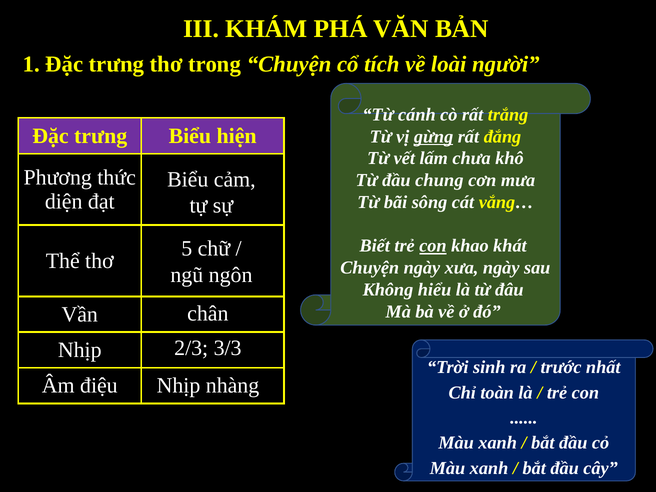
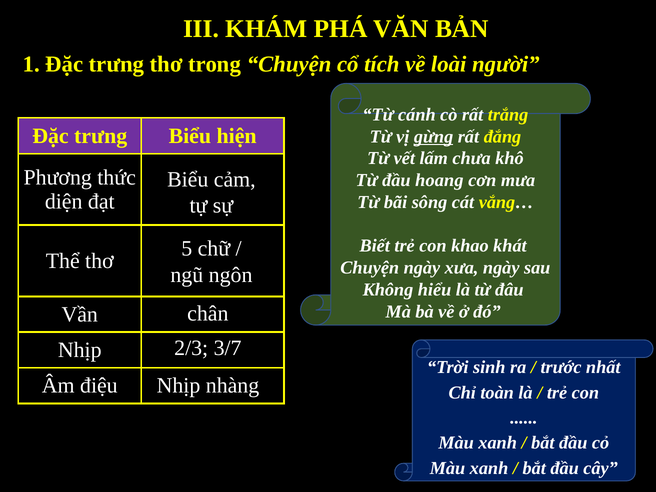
chung: chung -> hoang
con at (433, 246) underline: present -> none
3/3: 3/3 -> 3/7
